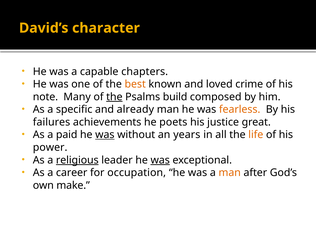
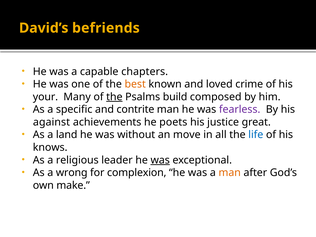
character: character -> befriends
note: note -> your
already: already -> contrite
fearless colour: orange -> purple
failures: failures -> against
paid: paid -> land
was at (105, 135) underline: present -> none
years: years -> move
life colour: orange -> blue
power: power -> knows
religious underline: present -> none
career: career -> wrong
occupation: occupation -> complexion
